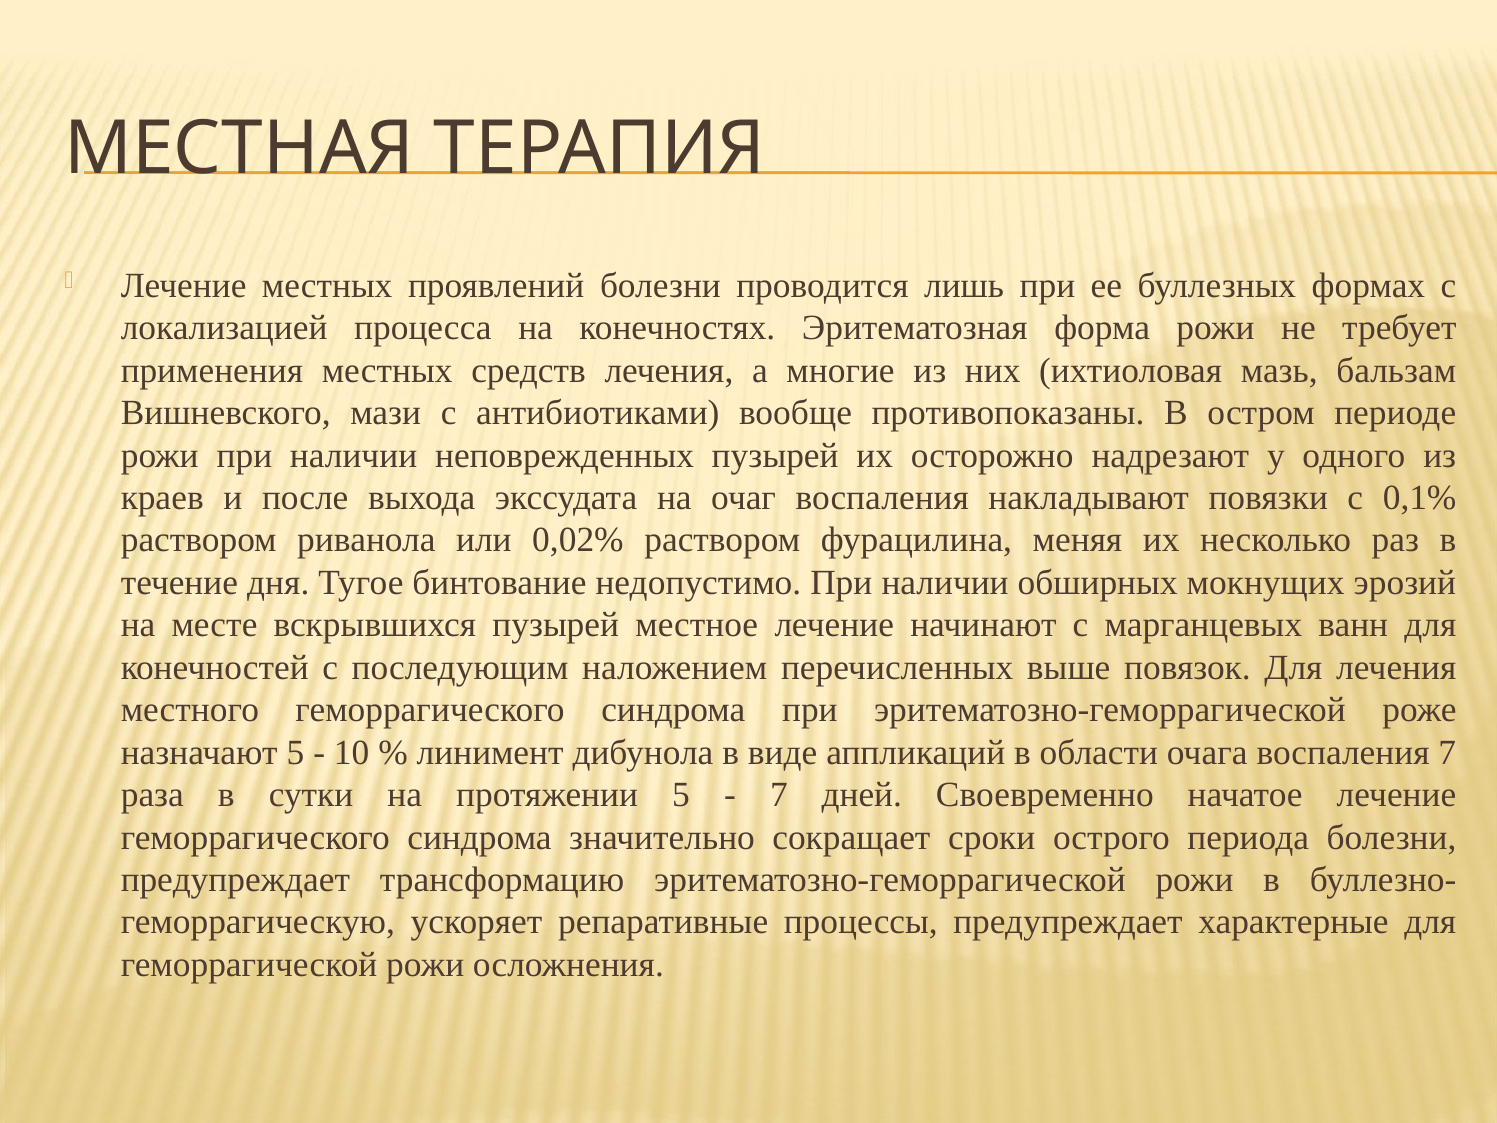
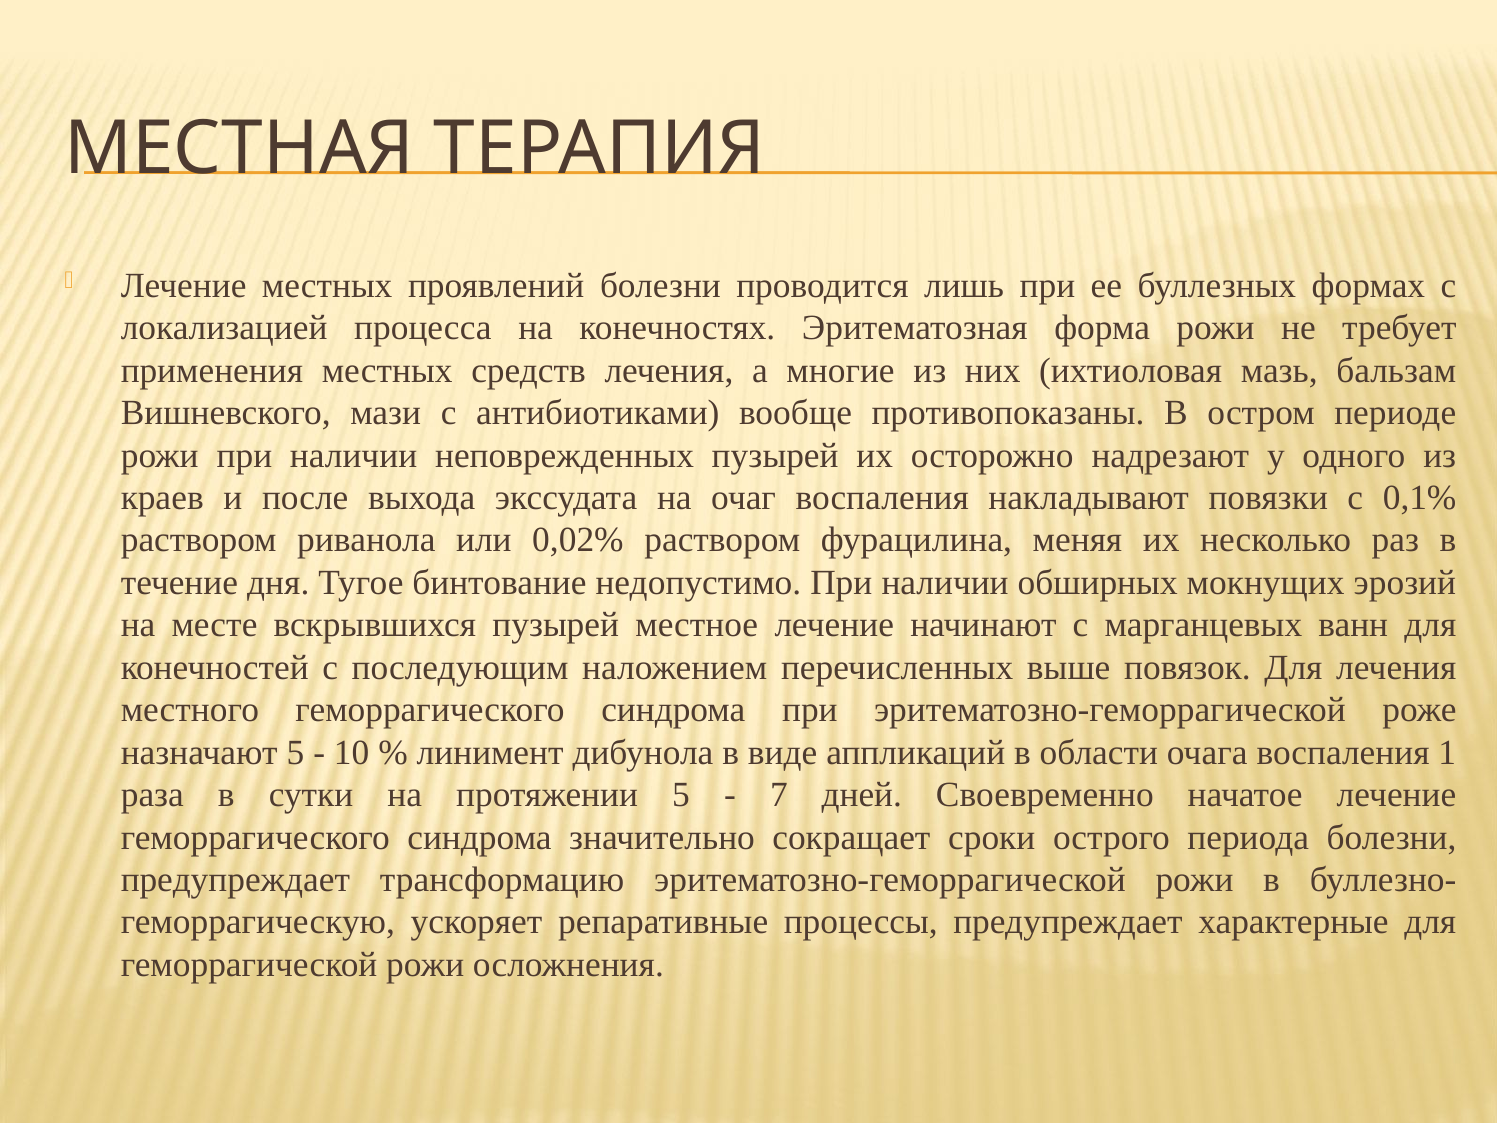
воспаления 7: 7 -> 1
